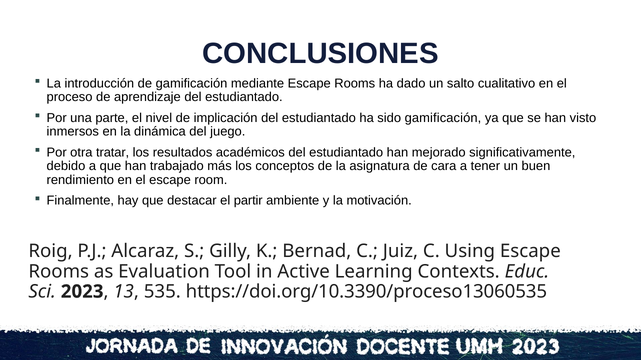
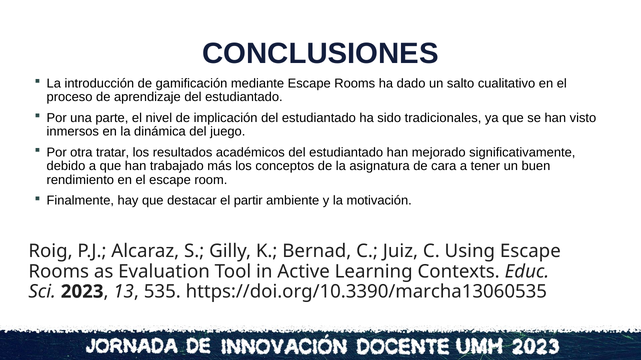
sido gamificación: gamificación -> tradicionales
https://doi.org/10.3390/proceso13060535: https://doi.org/10.3390/proceso13060535 -> https://doi.org/10.3390/marcha13060535
